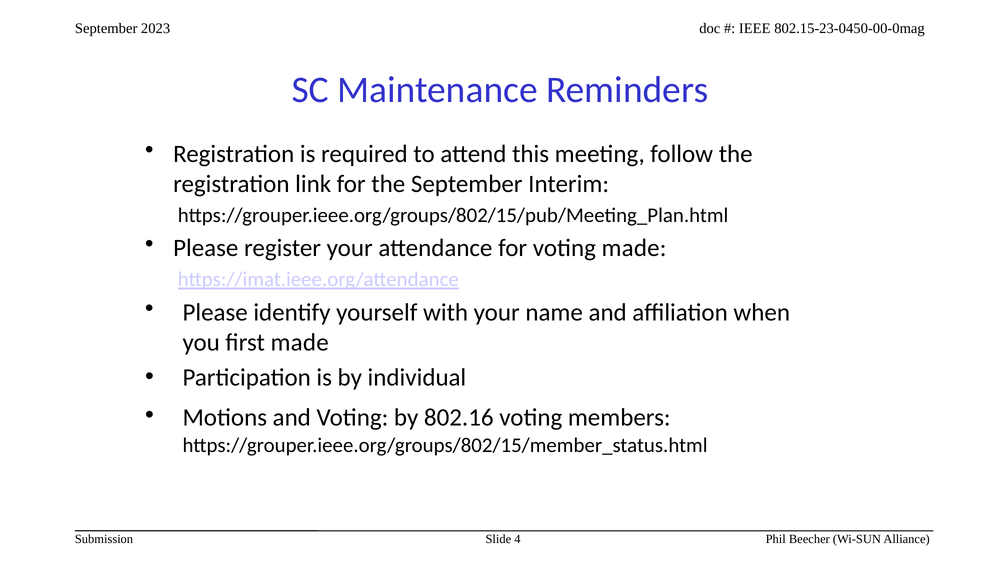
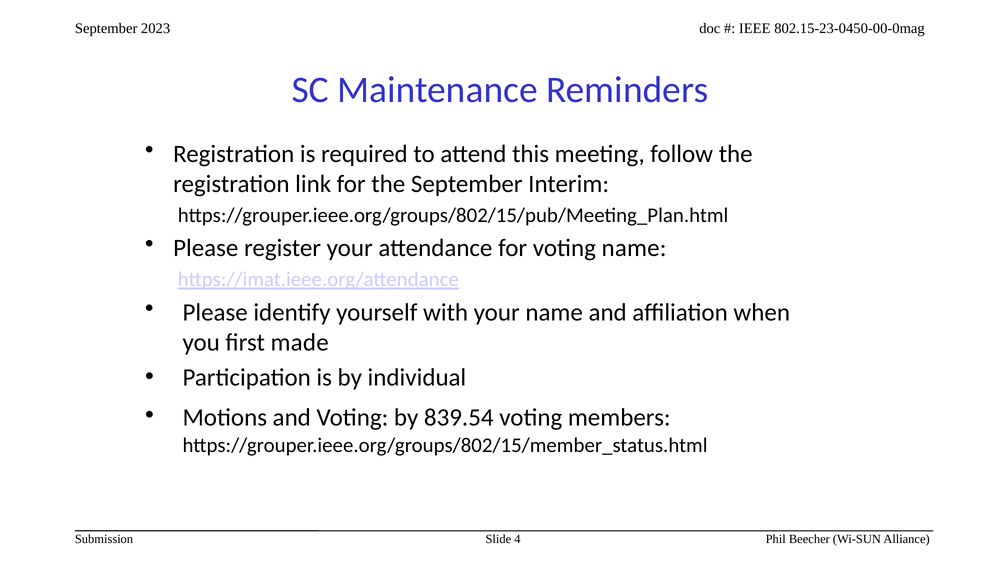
voting made: made -> name
802.16: 802.16 -> 839.54
